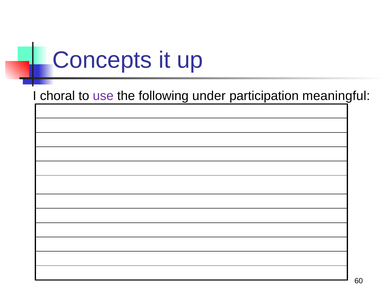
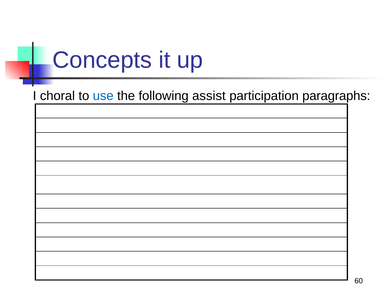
use colour: purple -> blue
under: under -> assist
meaningful: meaningful -> paragraphs
